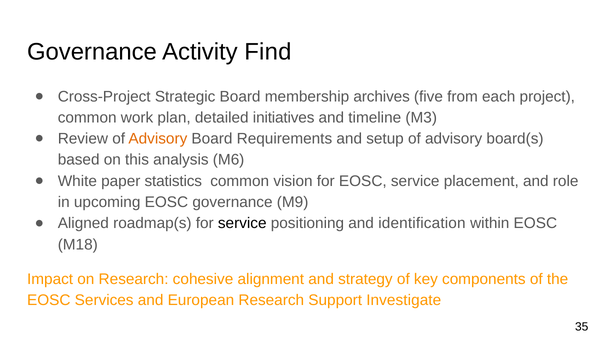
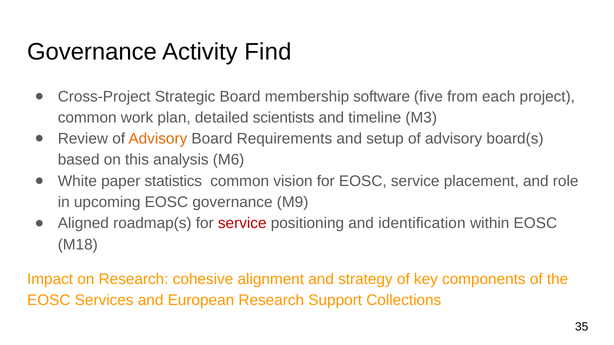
archives: archives -> software
initiatives: initiatives -> scientists
service at (242, 224) colour: black -> red
Investigate: Investigate -> Collections
